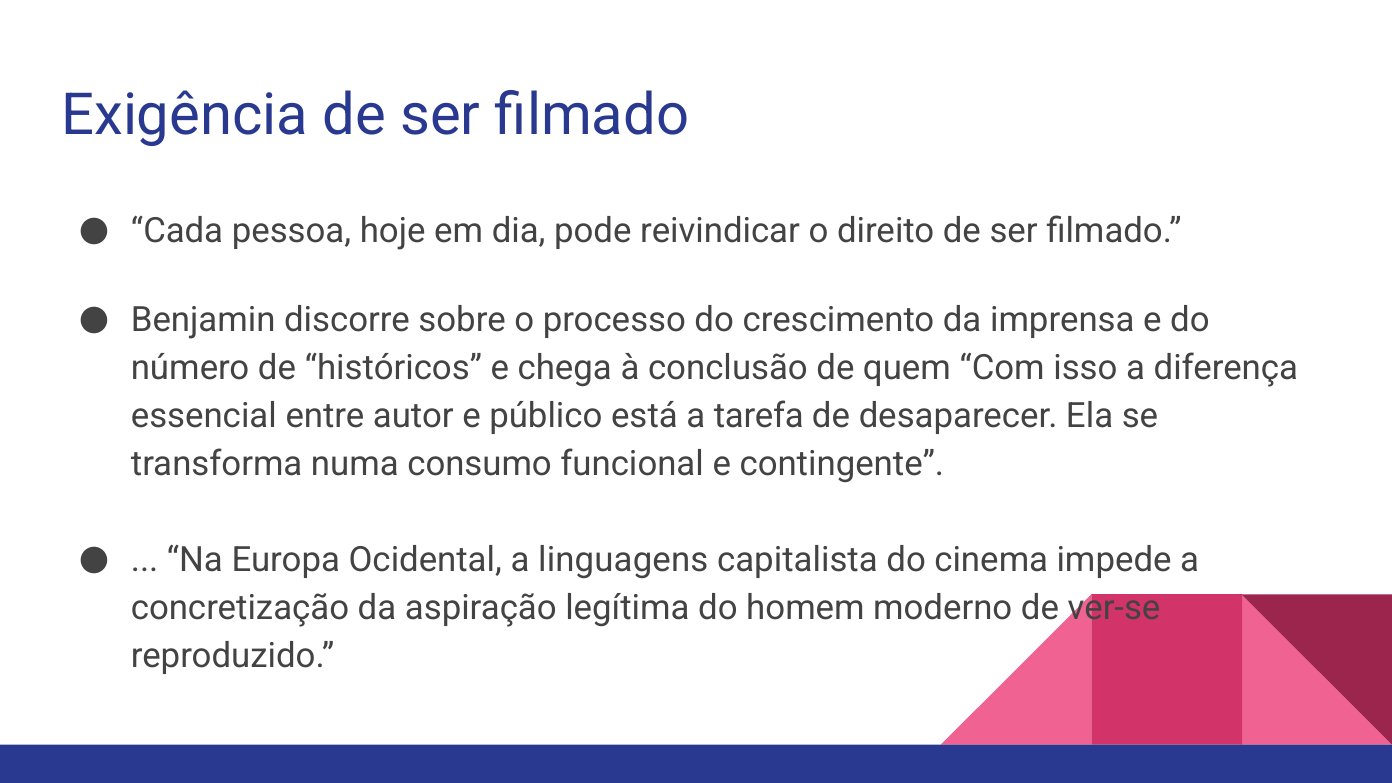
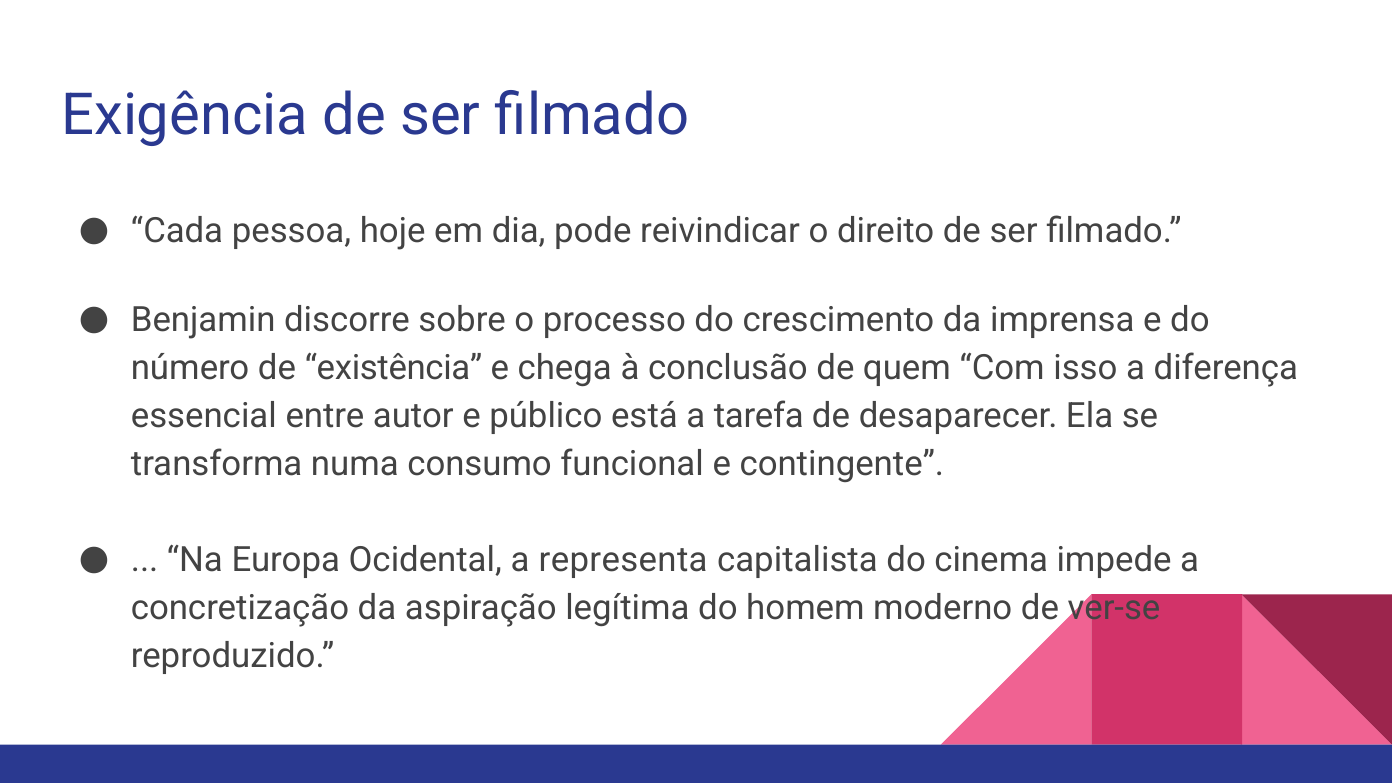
históricos: históricos -> existência
linguagens: linguagens -> representa
